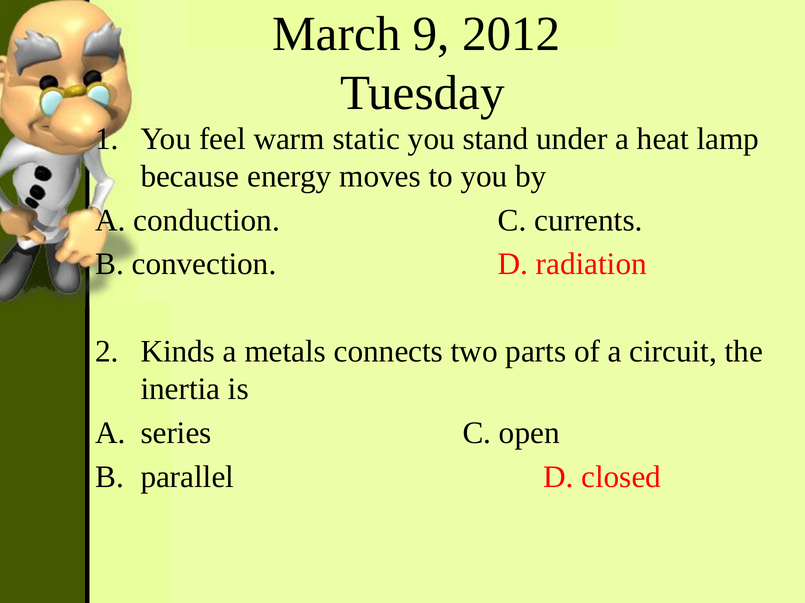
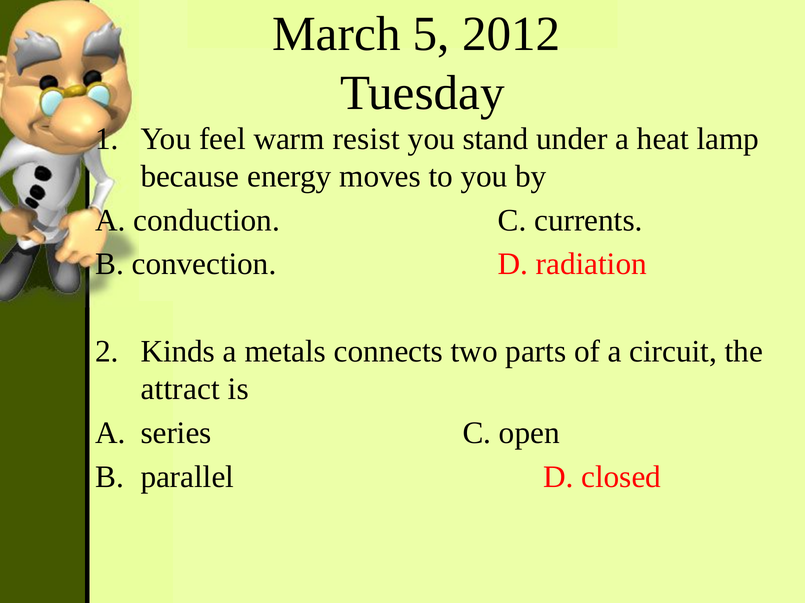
9: 9 -> 5
static: static -> resist
inertia: inertia -> attract
